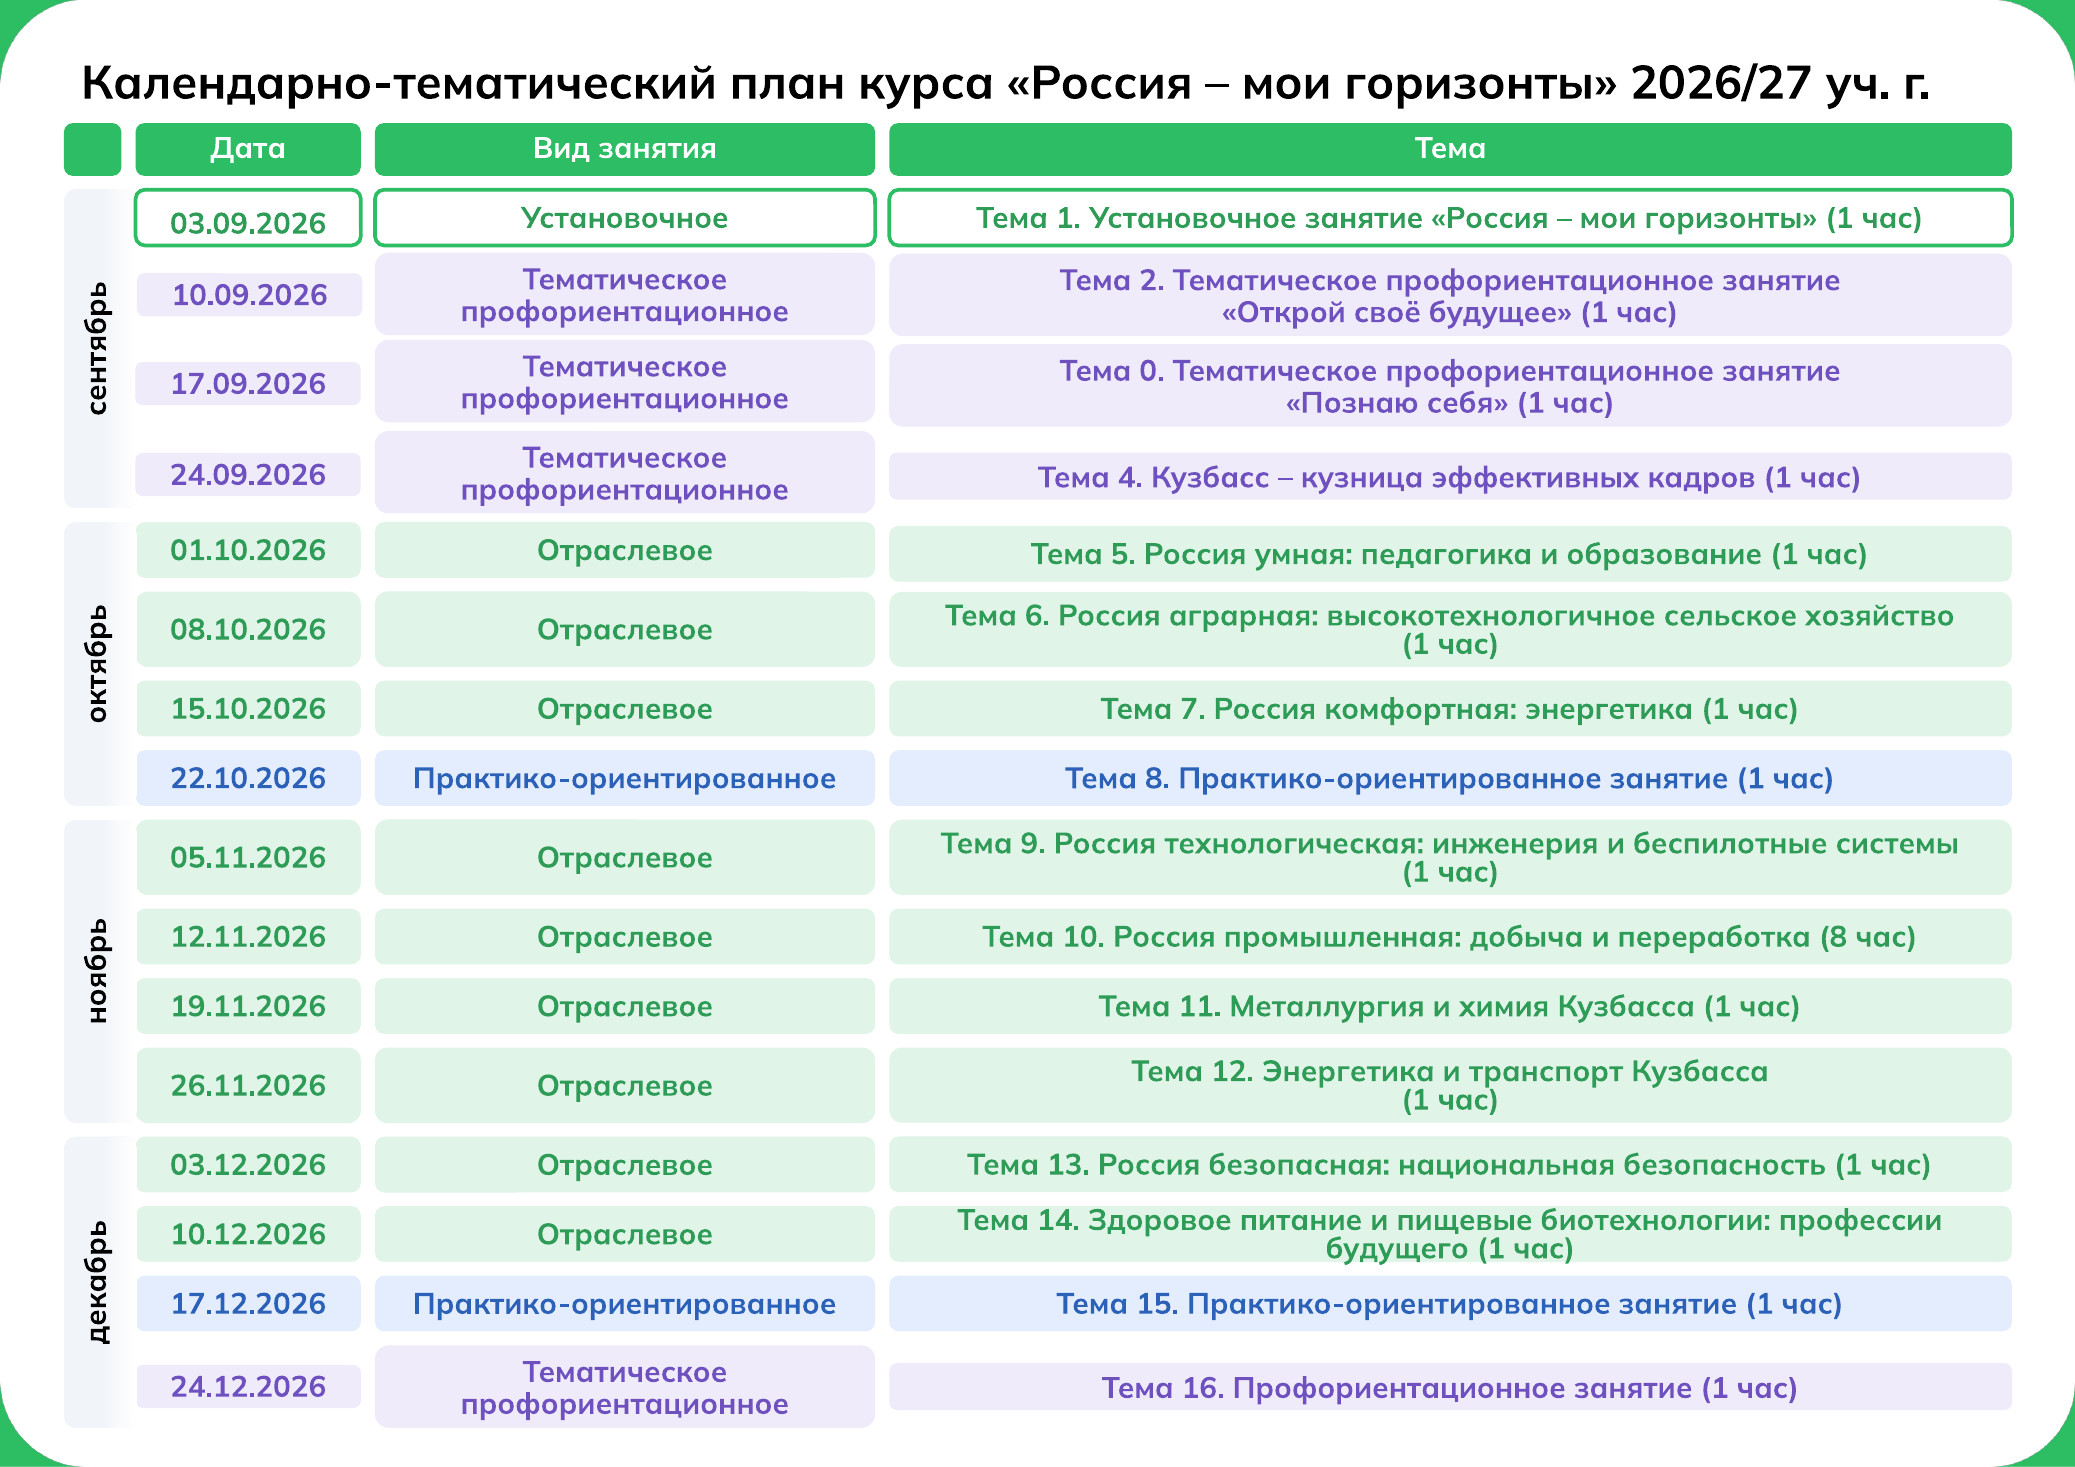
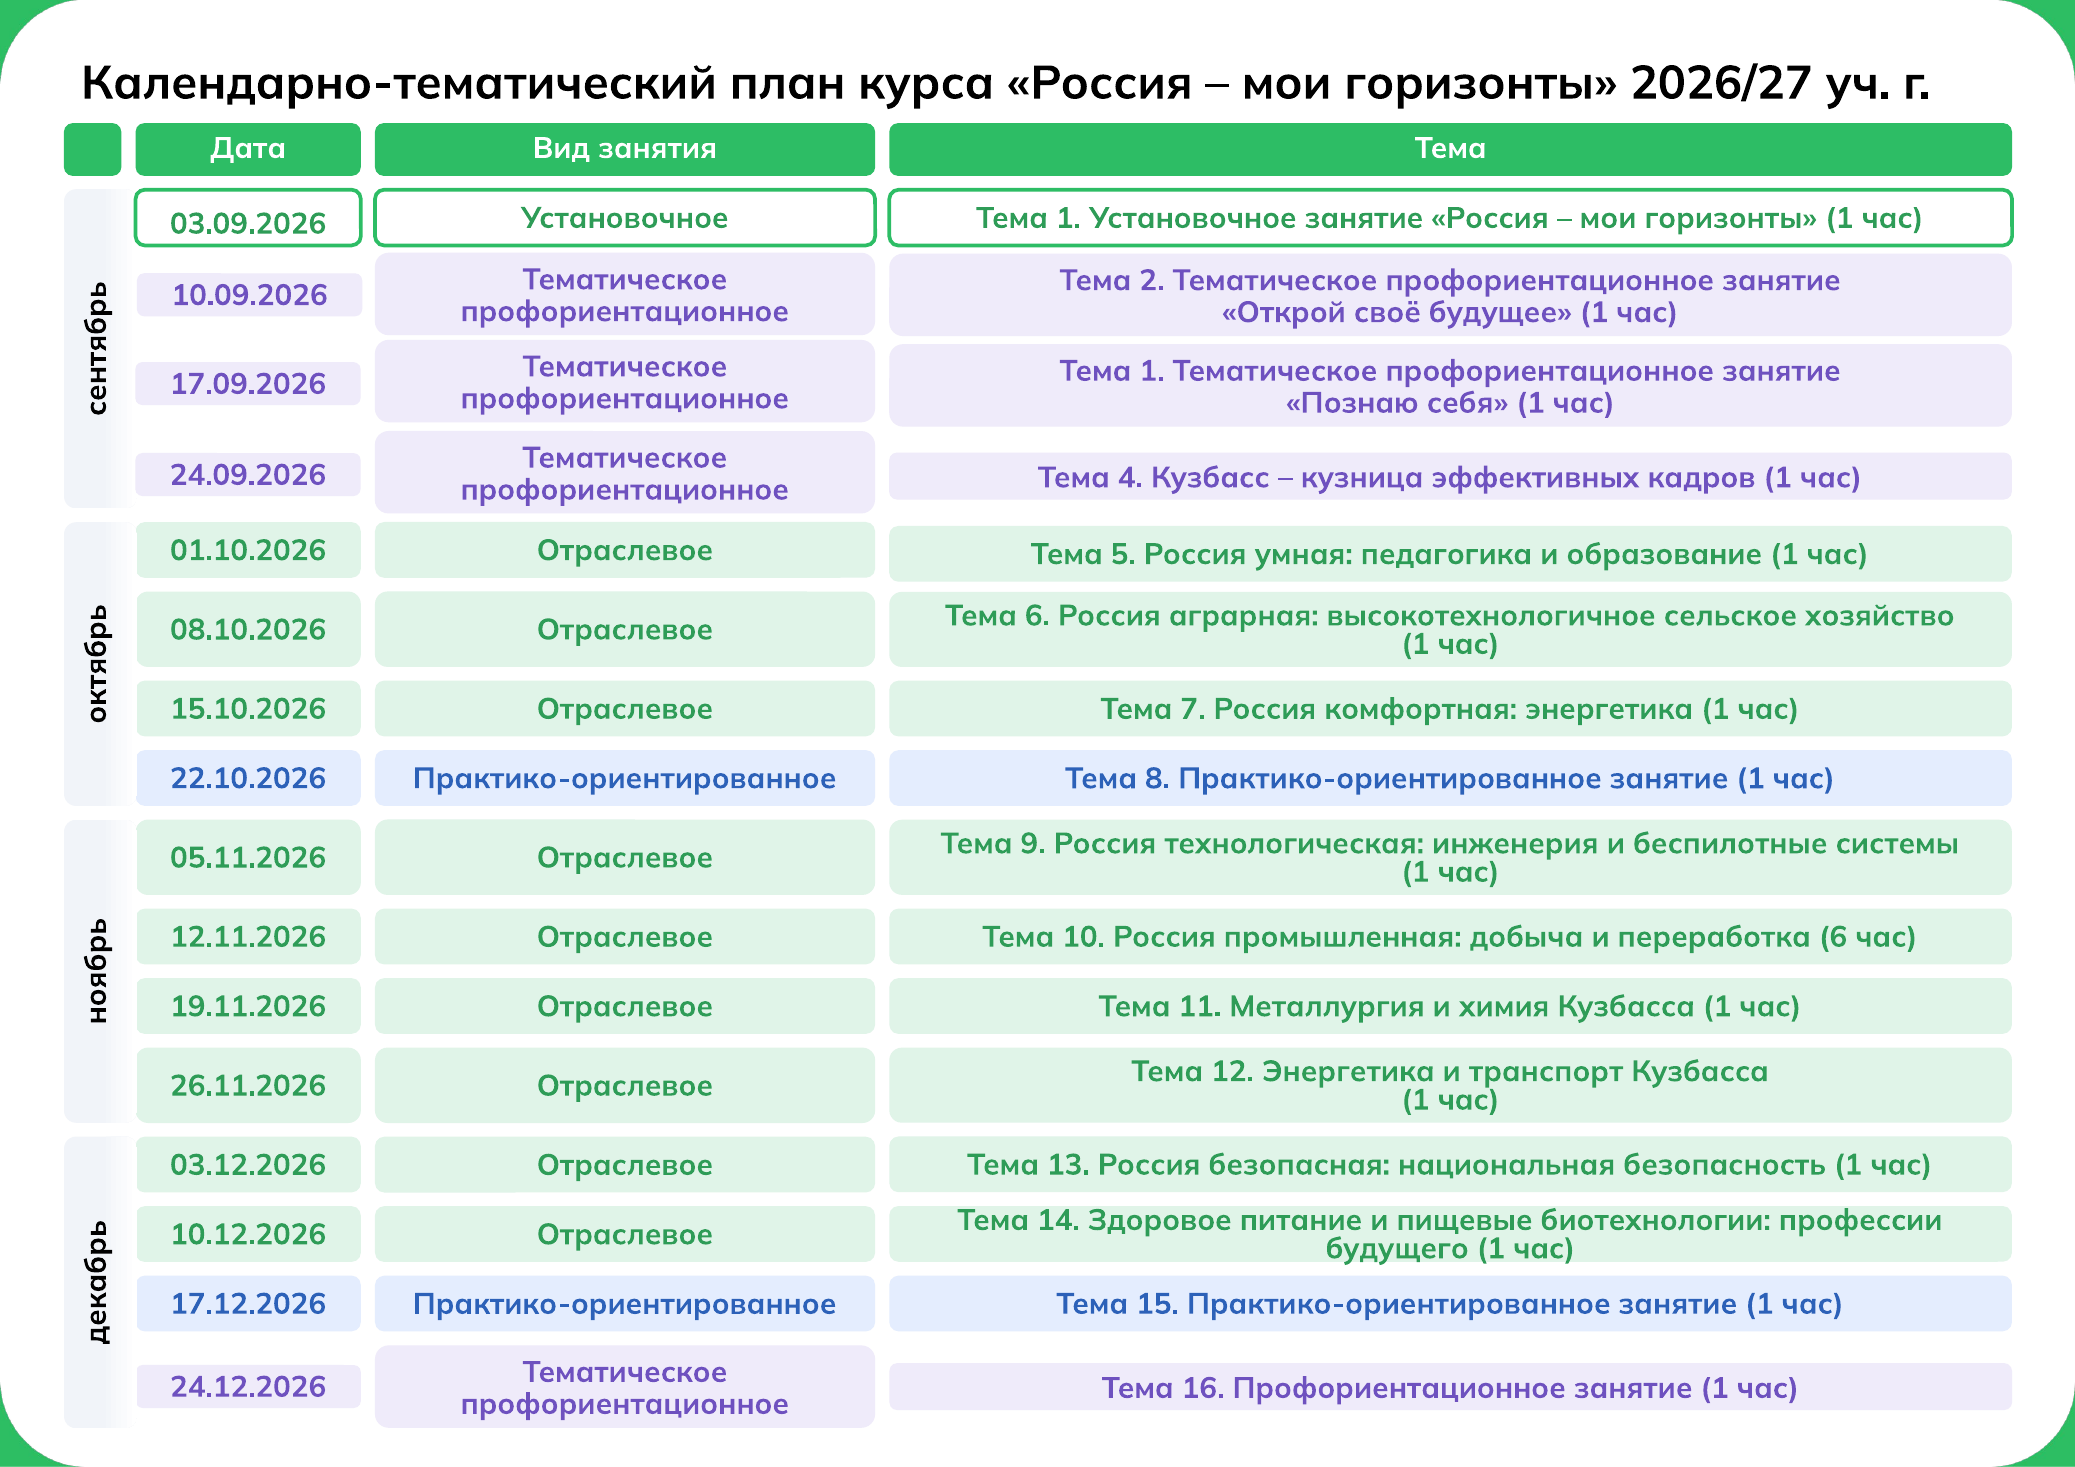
0 at (1152, 371): 0 -> 1
переработка 8: 8 -> 6
